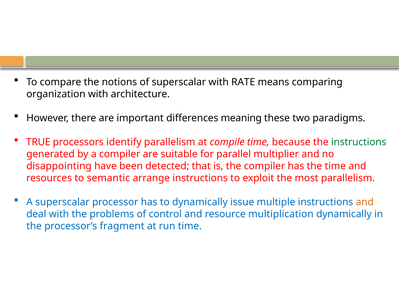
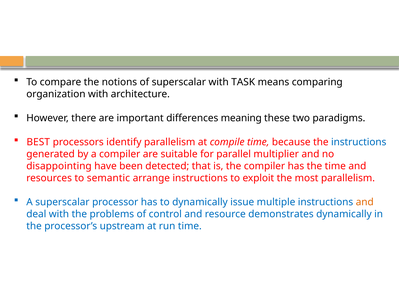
RATE: RATE -> TASK
TRUE: TRUE -> BEST
instructions at (359, 142) colour: green -> blue
multiplication: multiplication -> demonstrates
fragment: fragment -> upstream
